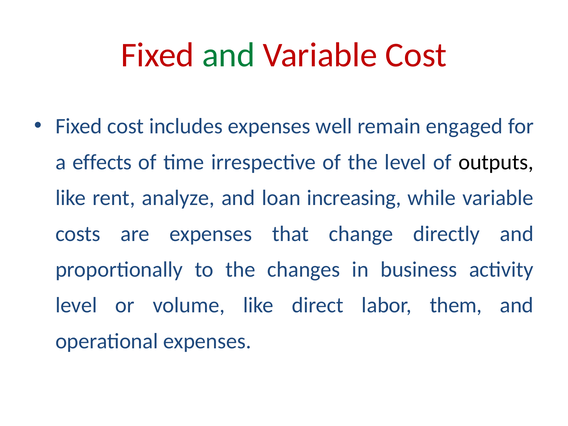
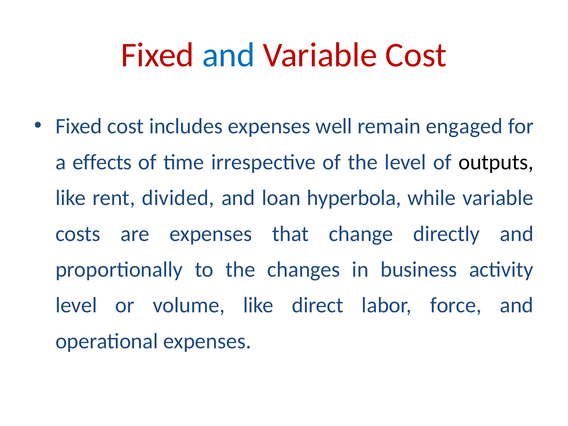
and at (229, 55) colour: green -> blue
analyze: analyze -> divided
increasing: increasing -> hyperbola
them: them -> force
